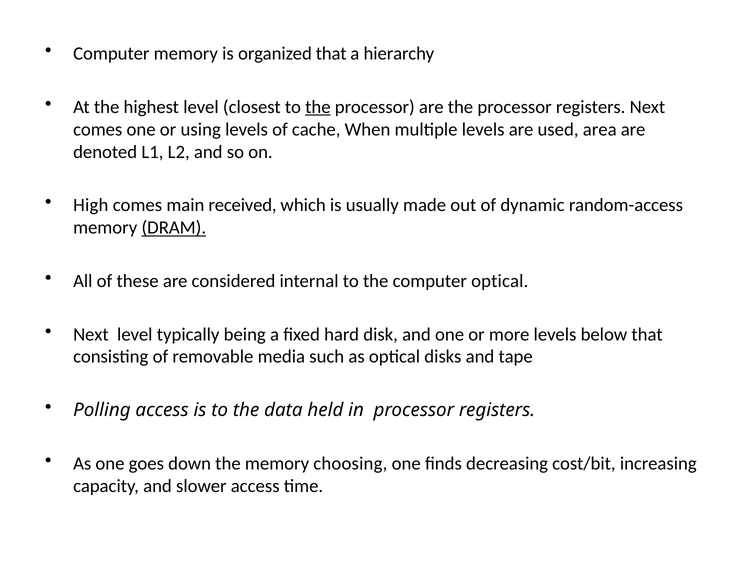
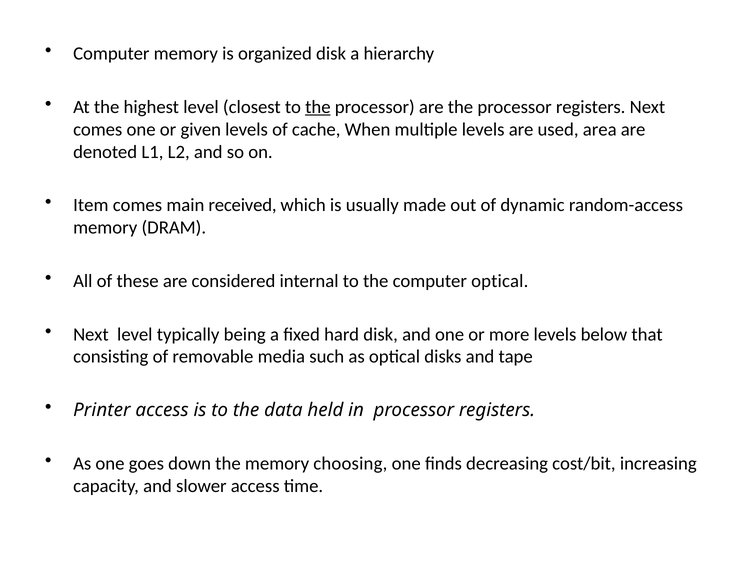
organized that: that -> disk
using: using -> given
High: High -> Item
DRAM underline: present -> none
Polling: Polling -> Printer
